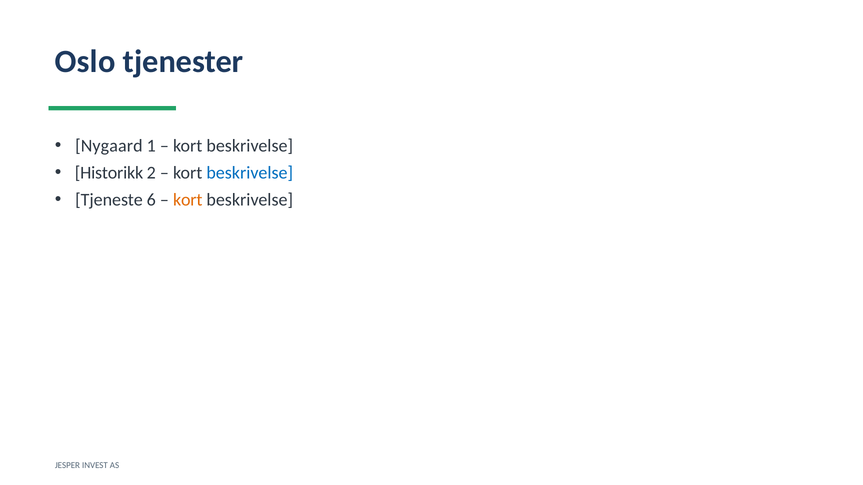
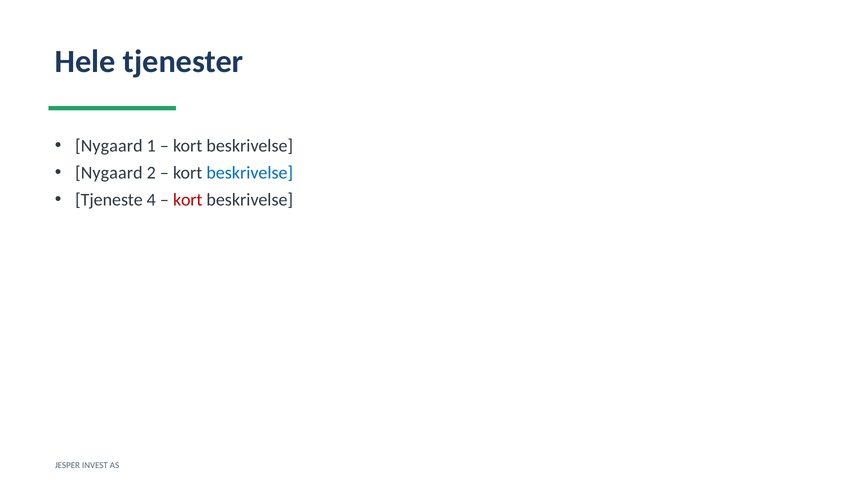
Oslo: Oslo -> Hele
Historikk at (109, 173): Historikk -> Nygaard
6: 6 -> 4
kort at (188, 200) colour: orange -> red
